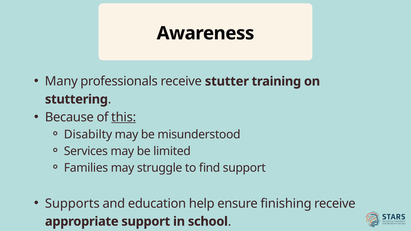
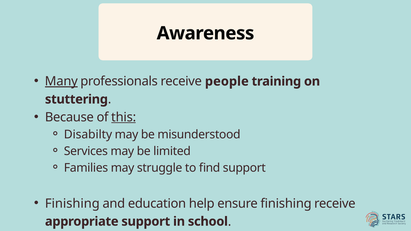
Many underline: none -> present
stutter: stutter -> people
Supports at (72, 204): Supports -> Finishing
